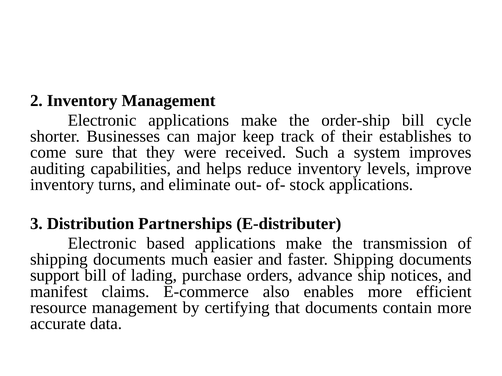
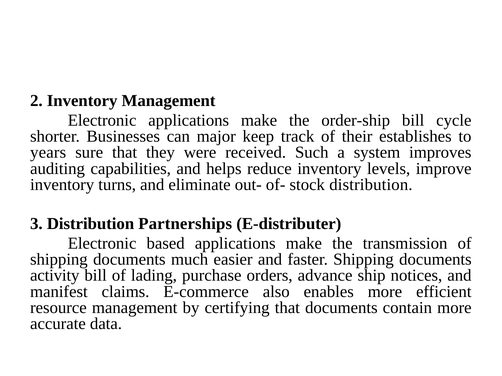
come: come -> years
stock applications: applications -> distribution
support: support -> activity
